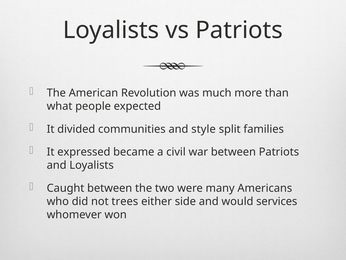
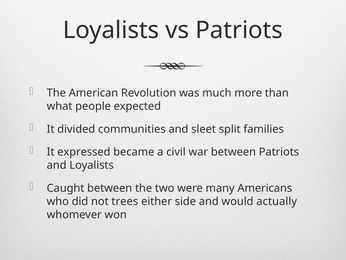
style: style -> sleet
services: services -> actually
